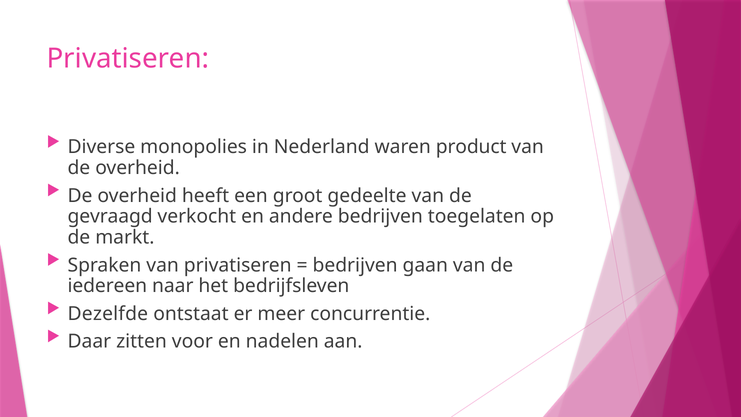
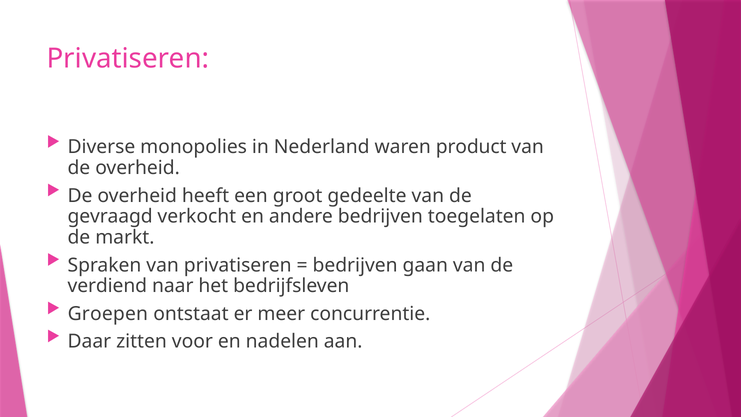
iedereen: iedereen -> verdiend
Dezelfde: Dezelfde -> Groepen
